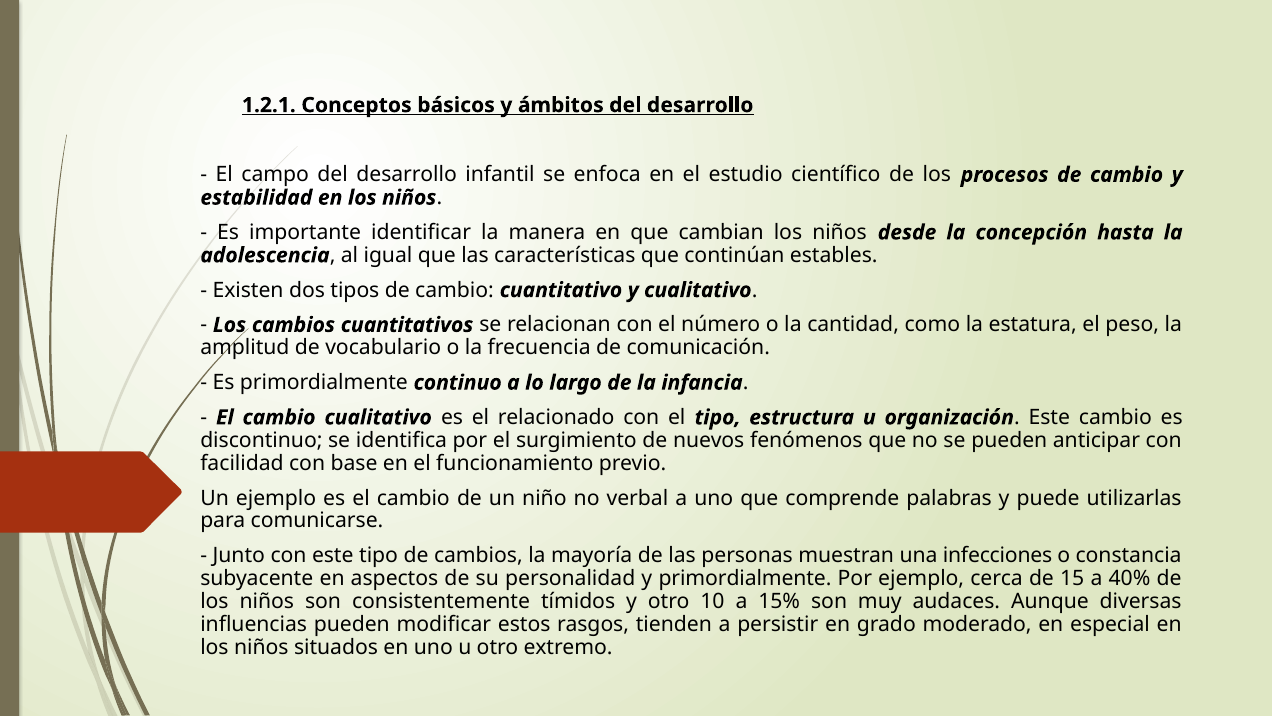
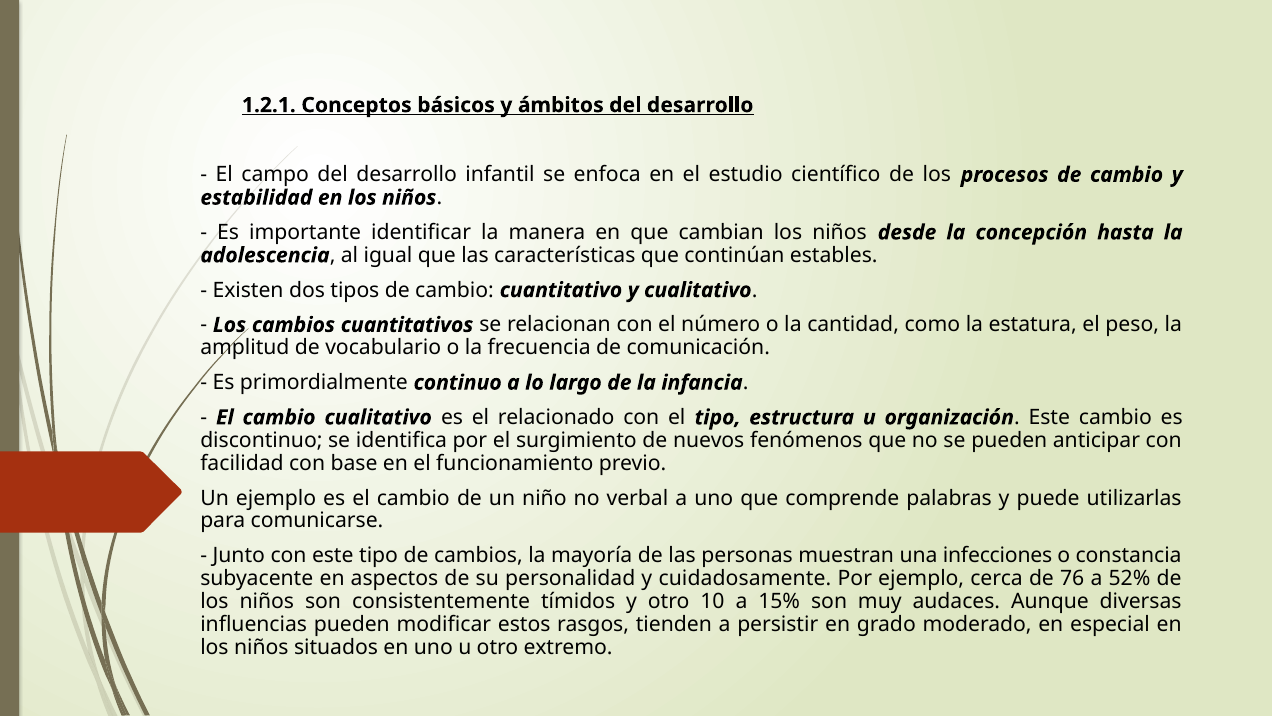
y primordialmente: primordialmente -> cuidadosamente
15: 15 -> 76
40%: 40% -> 52%
